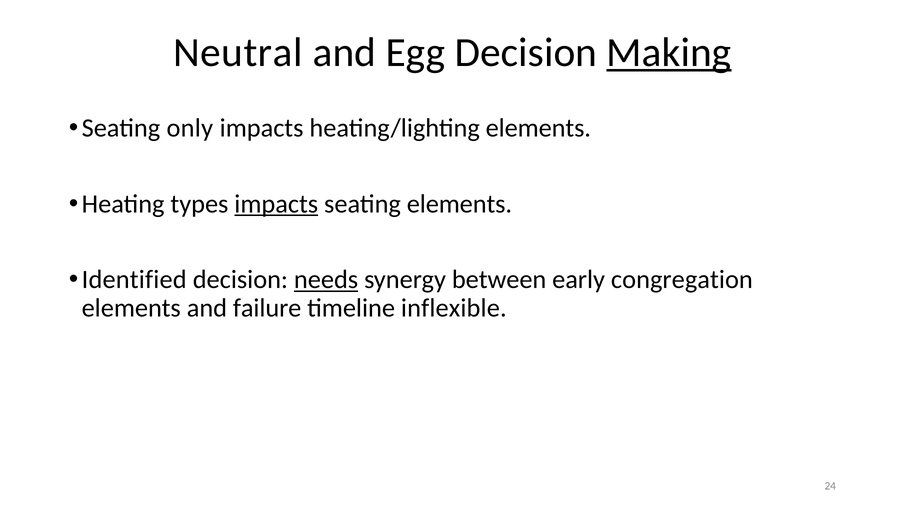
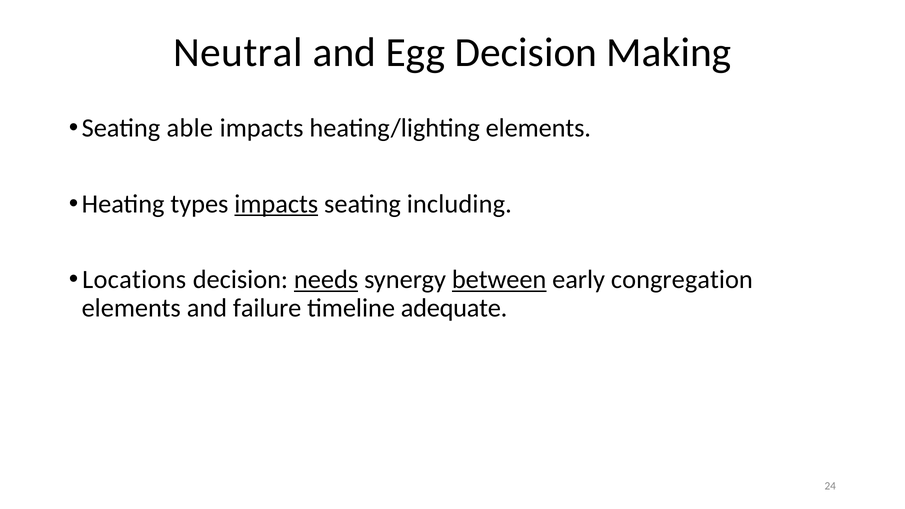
Making underline: present -> none
only: only -> able
seating elements: elements -> including
Identified: Identified -> Locations
between underline: none -> present
inflexible: inflexible -> adequate
